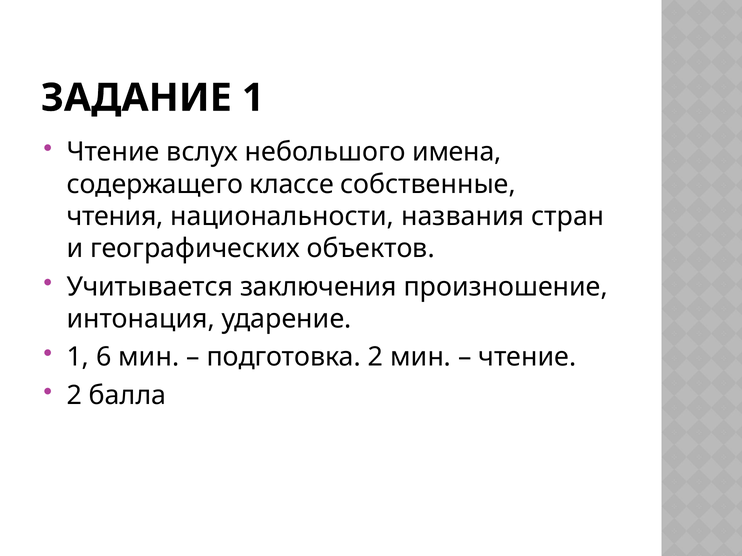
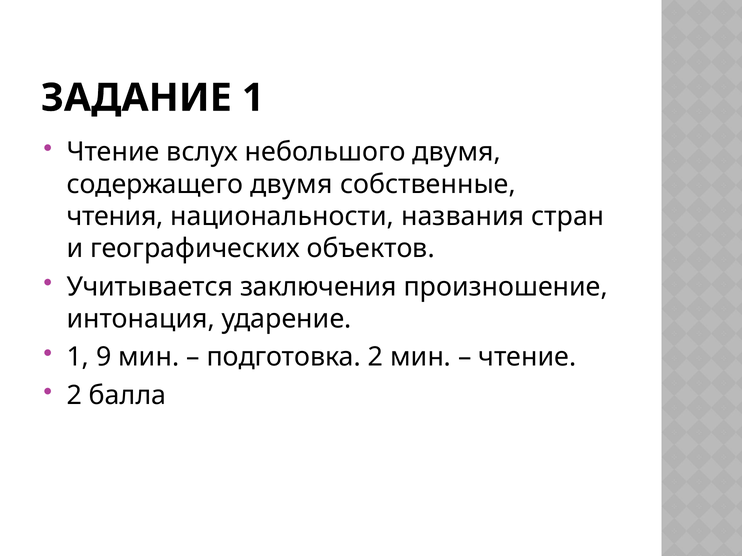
небольшого имена: имена -> двумя
содержащего классе: классе -> двумя
6: 6 -> 9
